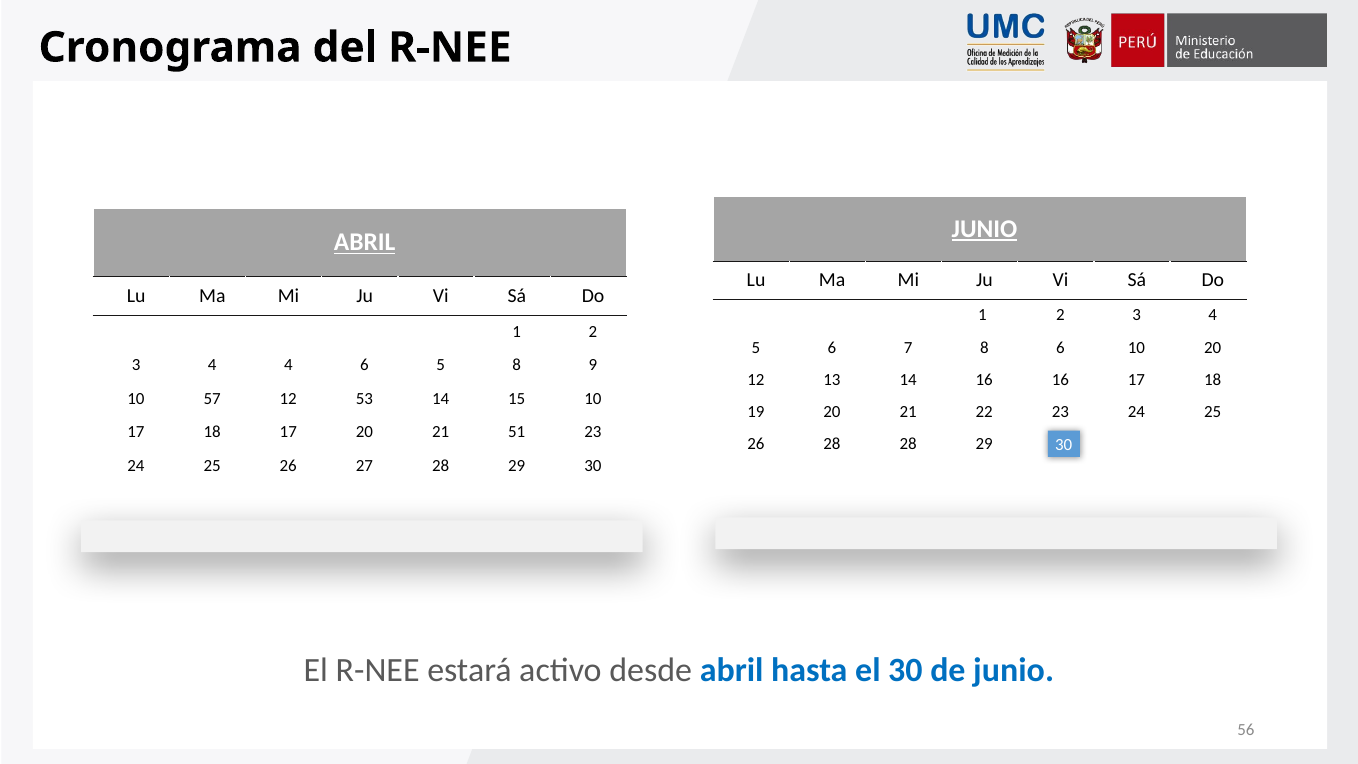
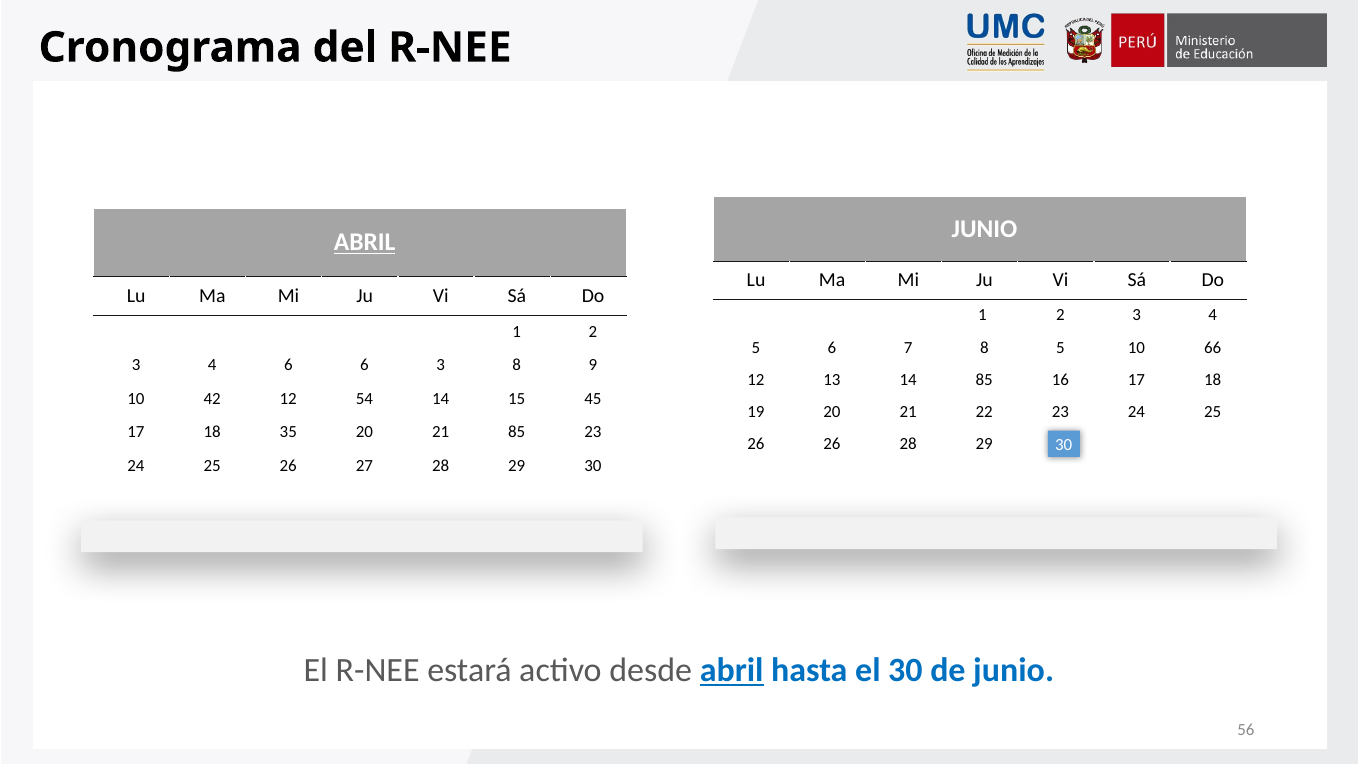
JUNIO at (985, 229) underline: present -> none
8 6: 6 -> 5
10 20: 20 -> 66
4 4: 4 -> 6
6 5: 5 -> 3
14 16: 16 -> 85
57: 57 -> 42
53: 53 -> 54
15 10: 10 -> 45
18 17: 17 -> 35
21 51: 51 -> 85
26 28: 28 -> 26
abril at (732, 670) underline: none -> present
